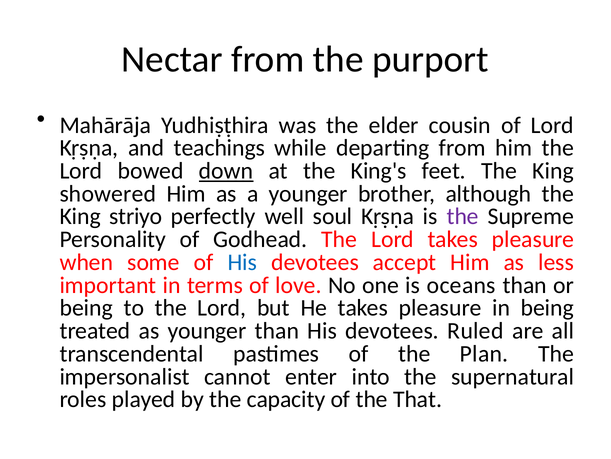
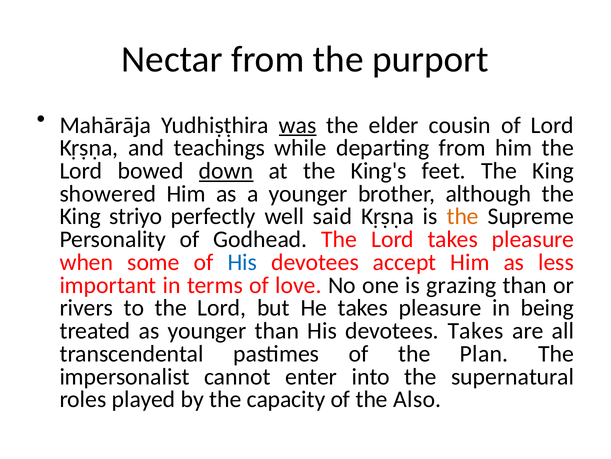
was underline: none -> present
soul: soul -> said
the at (463, 216) colour: purple -> orange
oceans: oceans -> grazing
being at (86, 308): being -> rivers
devotees Ruled: Ruled -> Takes
That: That -> Also
